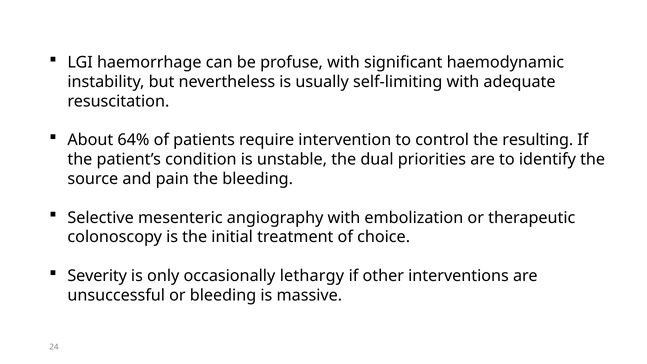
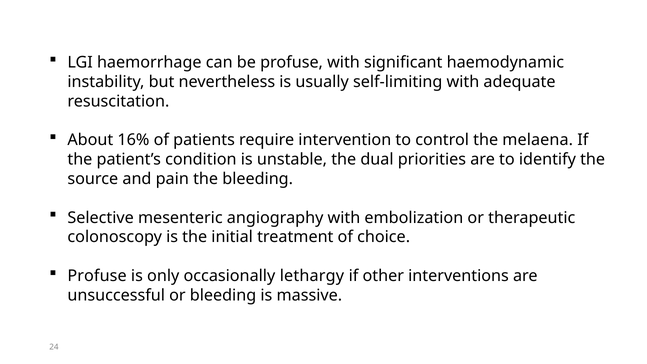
64%: 64% -> 16%
resulting: resulting -> melaena
Severity at (97, 276): Severity -> Profuse
